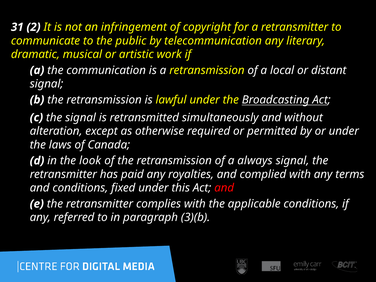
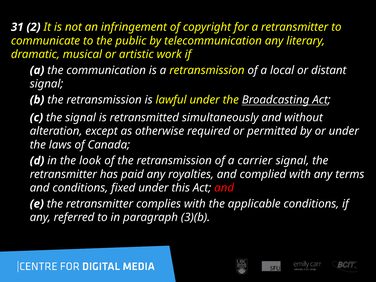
always: always -> carrier
